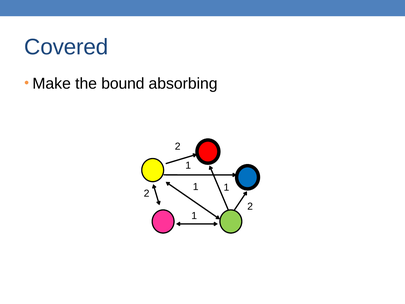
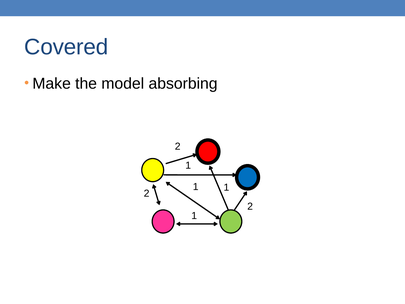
bound: bound -> model
